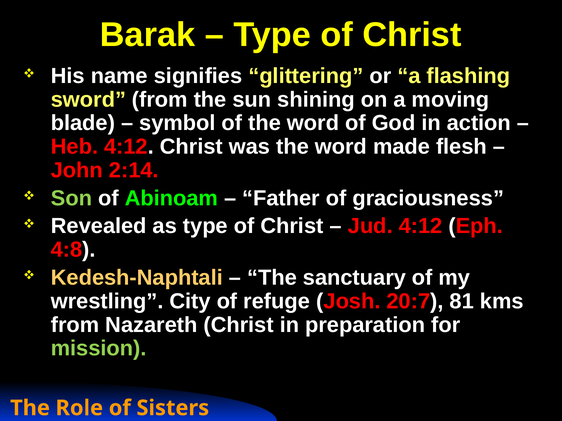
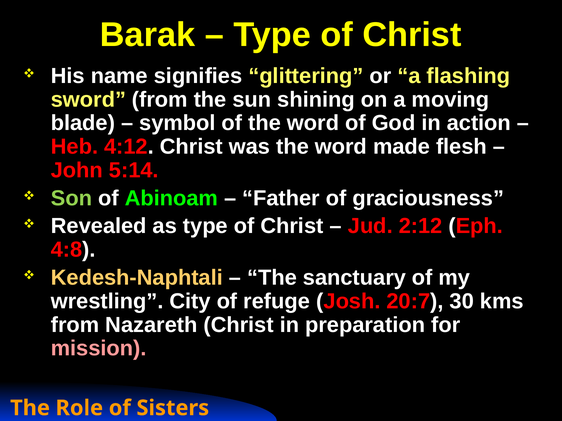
2:14: 2:14 -> 5:14
Jud 4:12: 4:12 -> 2:12
81: 81 -> 30
mission colour: light green -> pink
